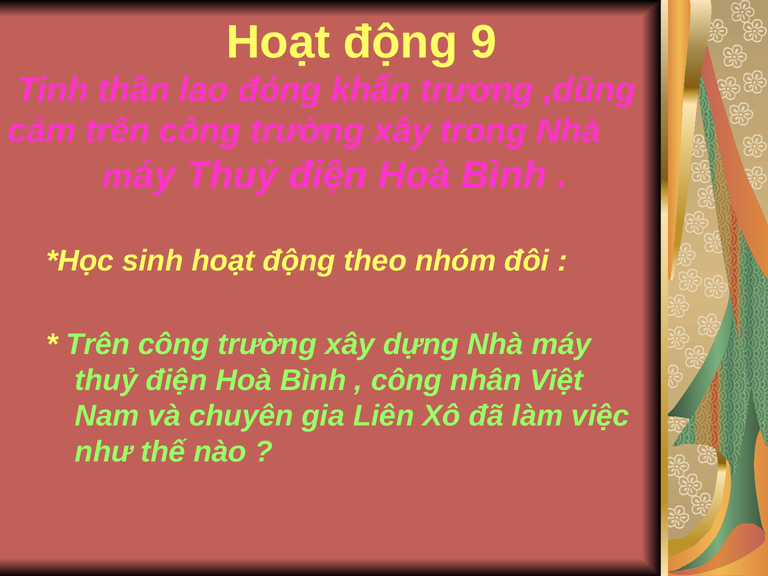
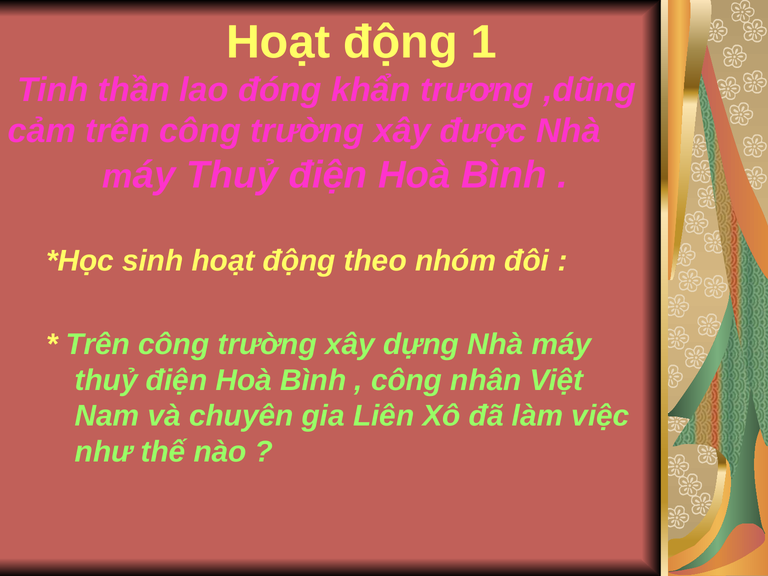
9: 9 -> 1
trong: trong -> được
